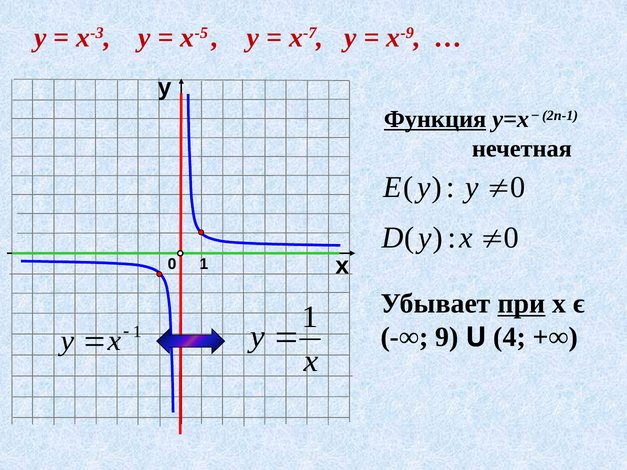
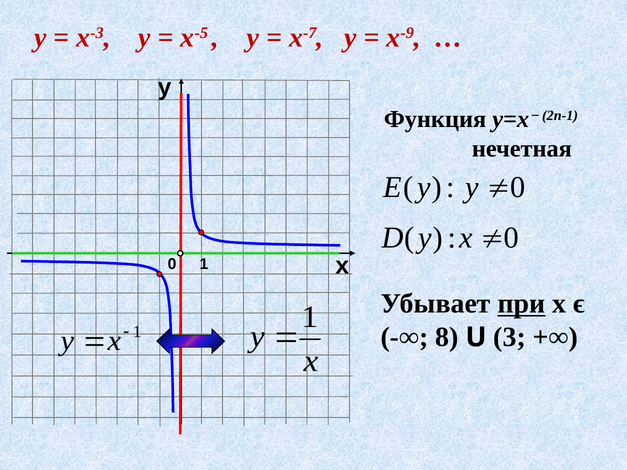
Функция underline: present -> none
9: 9 -> 8
4: 4 -> 3
